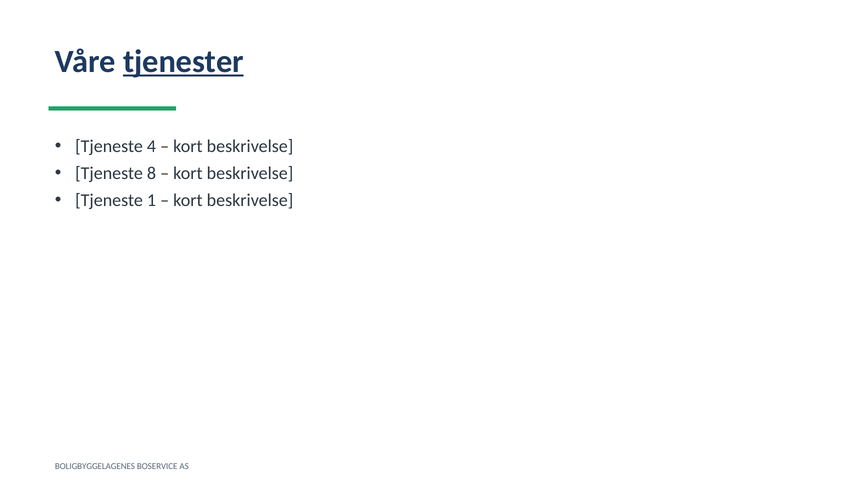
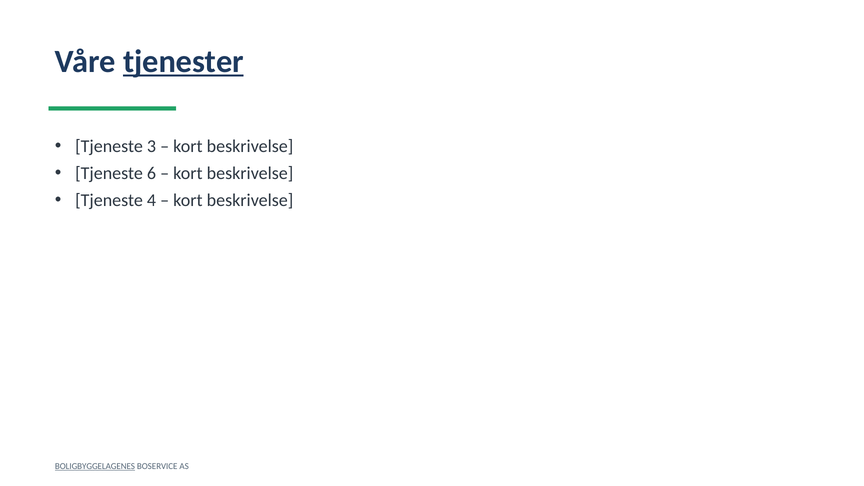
4: 4 -> 3
8: 8 -> 6
1: 1 -> 4
BOLIGBYGGELAGENES underline: none -> present
